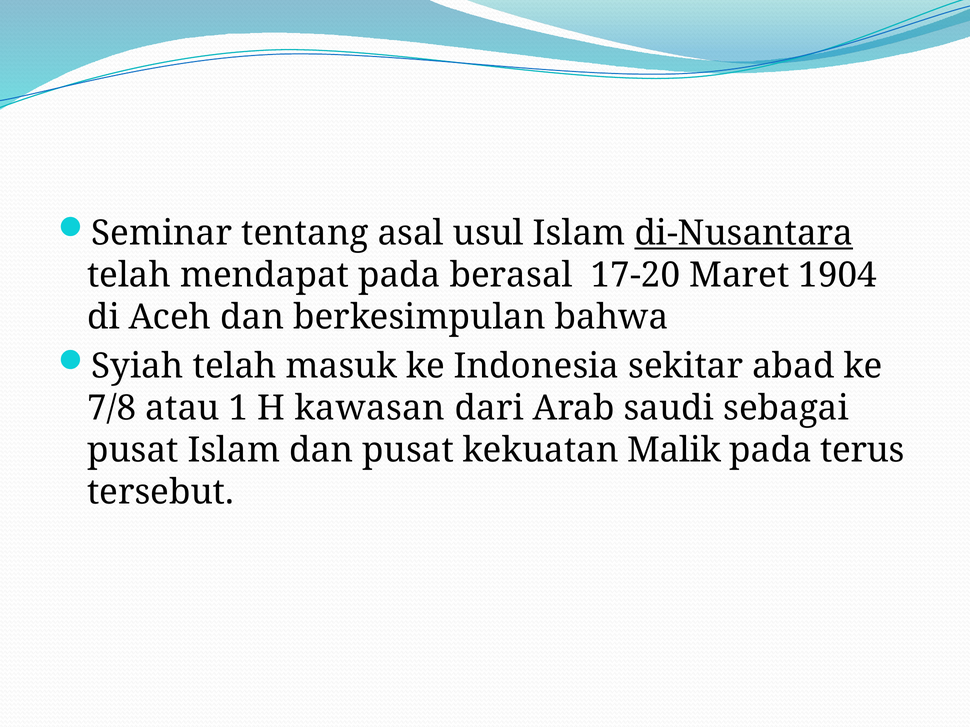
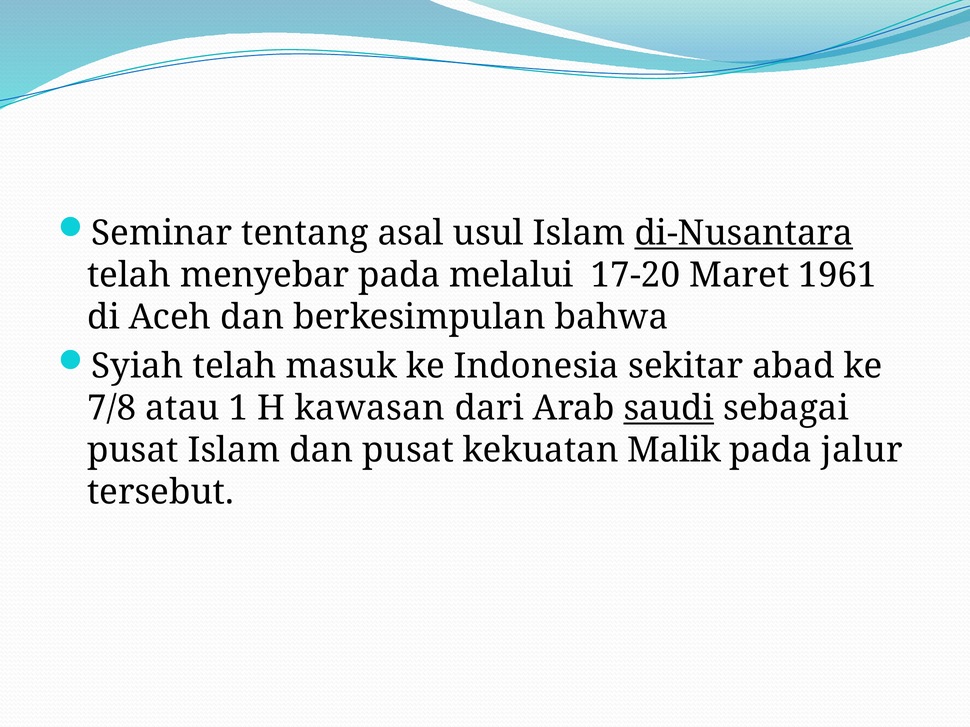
mendapat: mendapat -> menyebar
berasal: berasal -> melalui
1904: 1904 -> 1961
saudi underline: none -> present
terus: terus -> jalur
